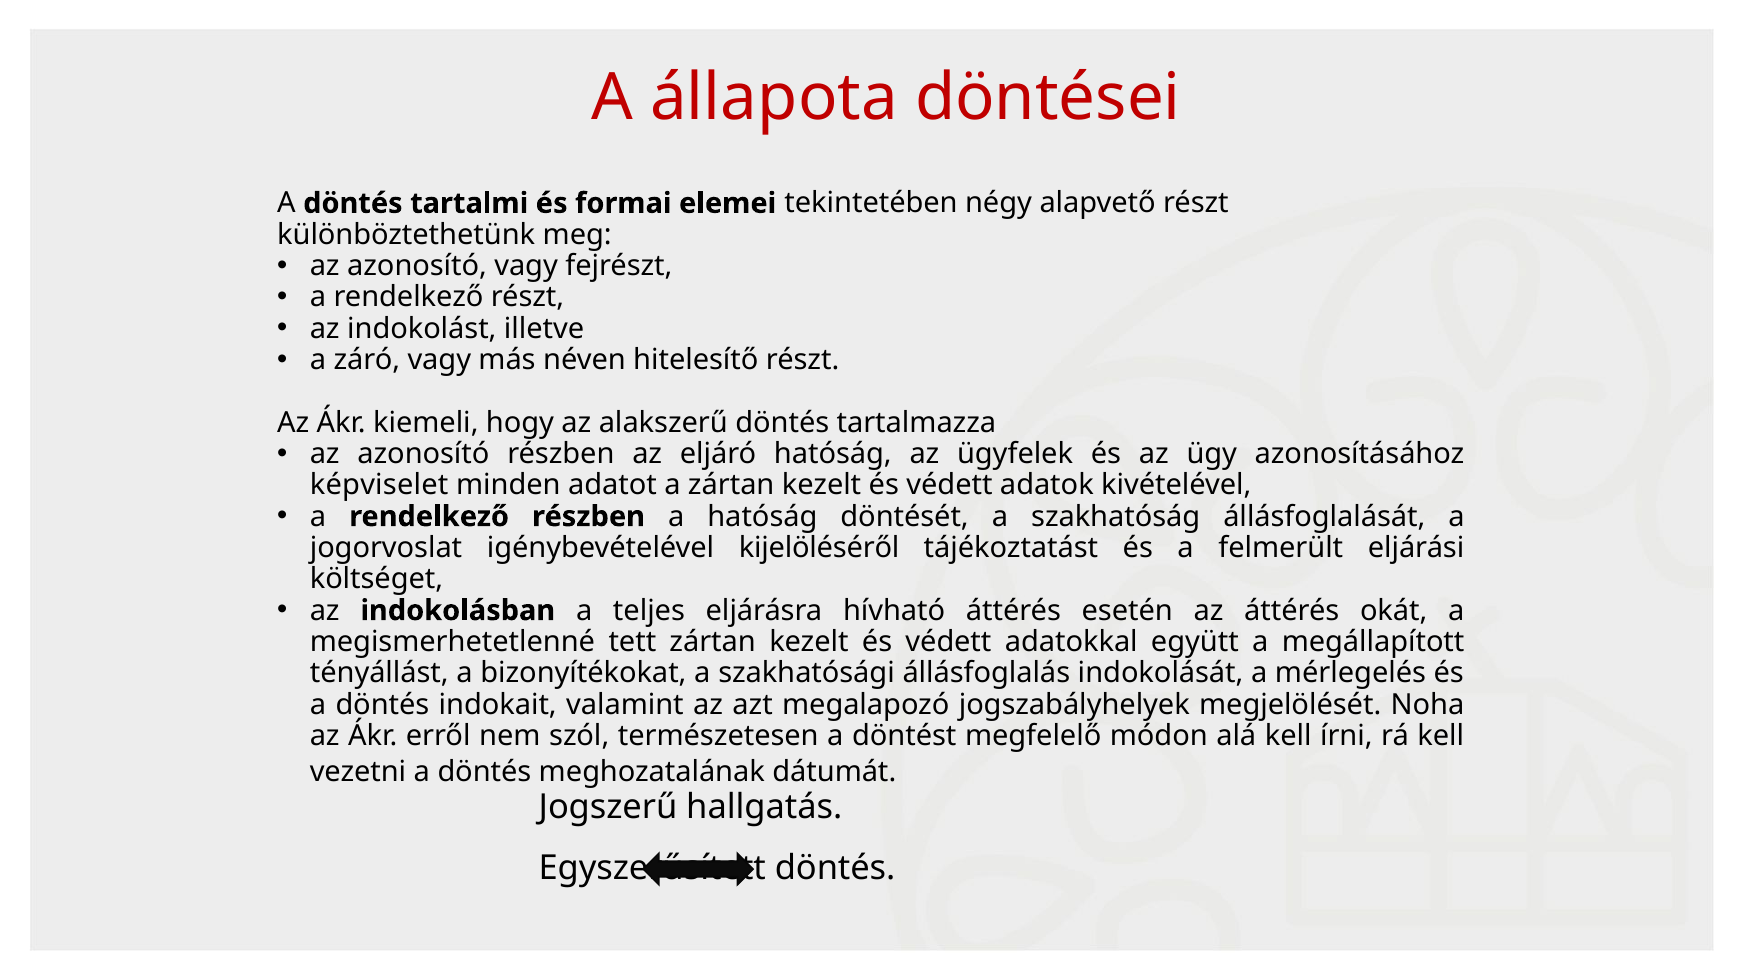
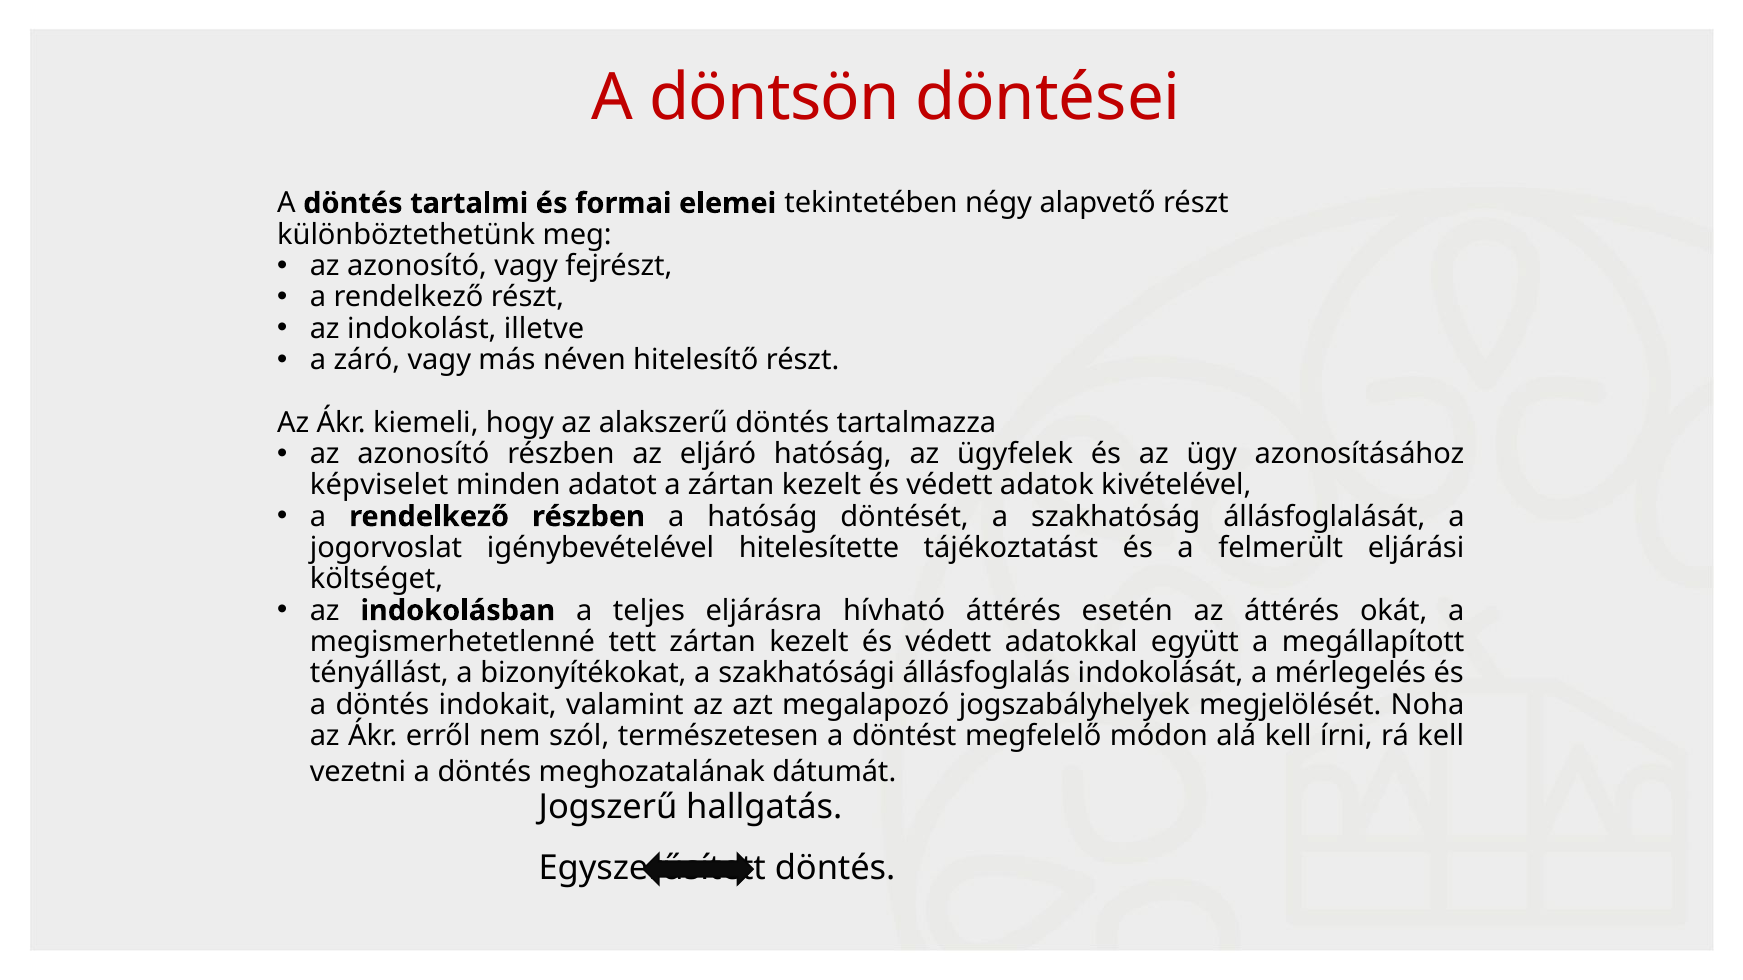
állapota: állapota -> döntsön
kijelöléséről: kijelöléséről -> hitelesítette
